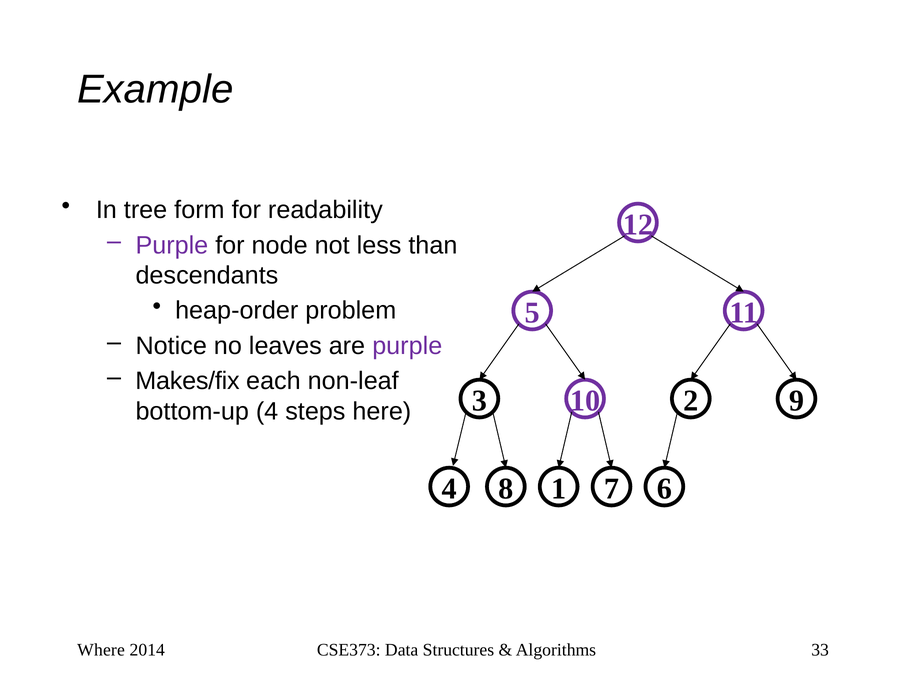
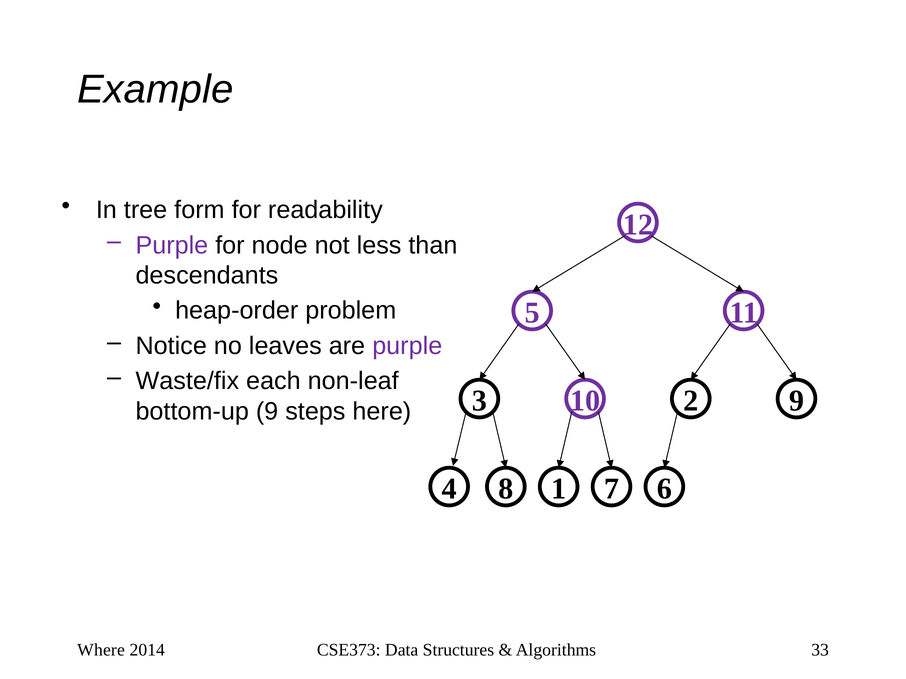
Makes/fix: Makes/fix -> Waste/fix
bottom-up 4: 4 -> 9
